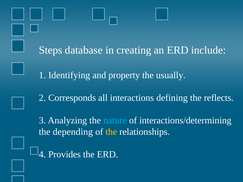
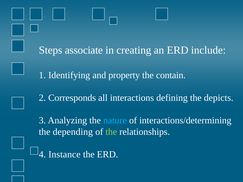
database: database -> associate
usually: usually -> contain
reflects: reflects -> depicts
the at (111, 132) colour: yellow -> light green
Provides: Provides -> Instance
